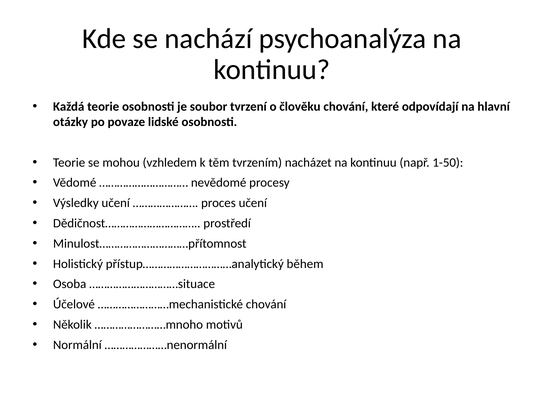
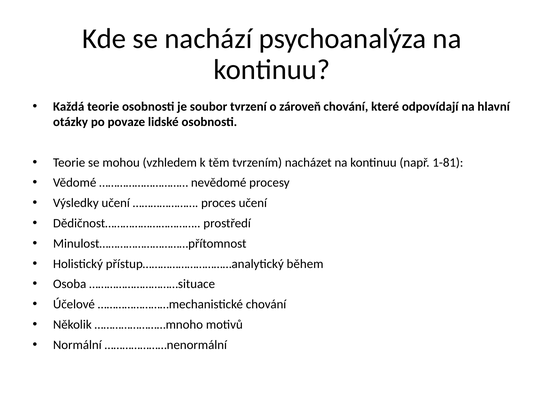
člověku: člověku -> zároveň
1-50: 1-50 -> 1-81
